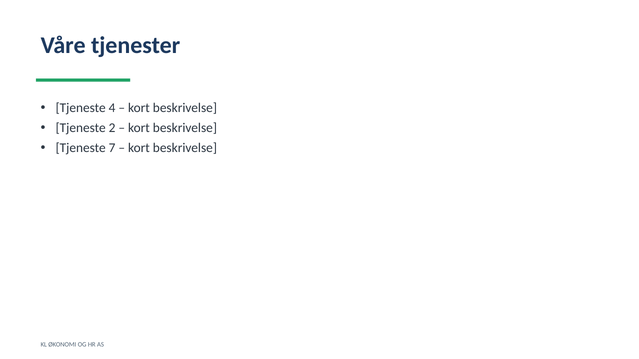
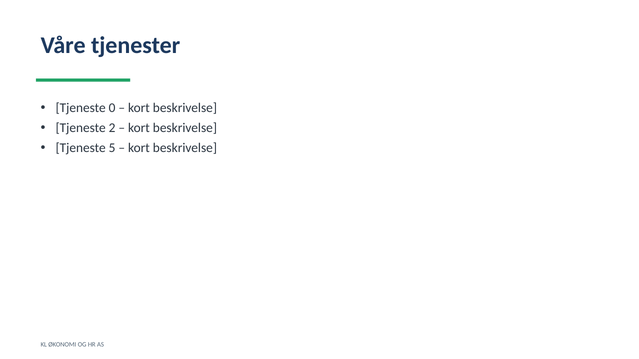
4: 4 -> 0
7: 7 -> 5
